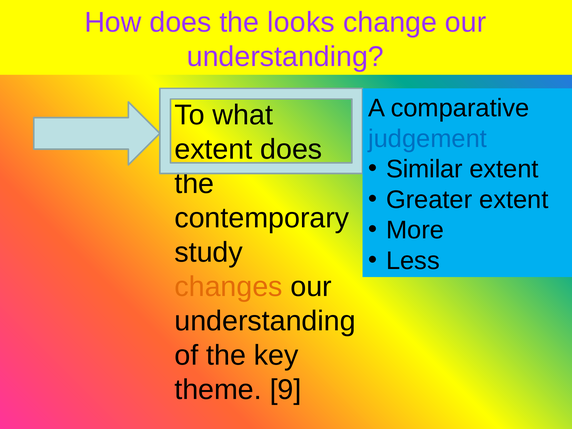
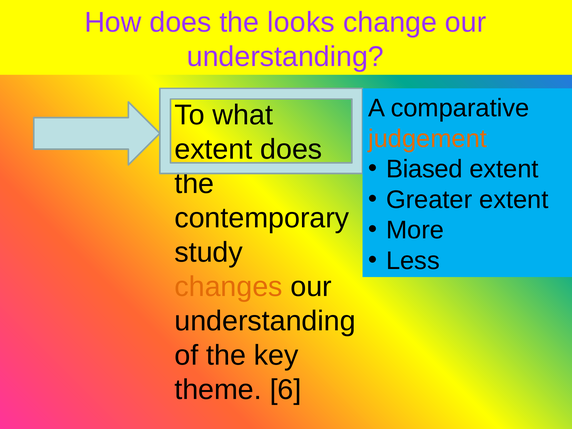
judgement colour: blue -> orange
Similar: Similar -> Biased
9: 9 -> 6
